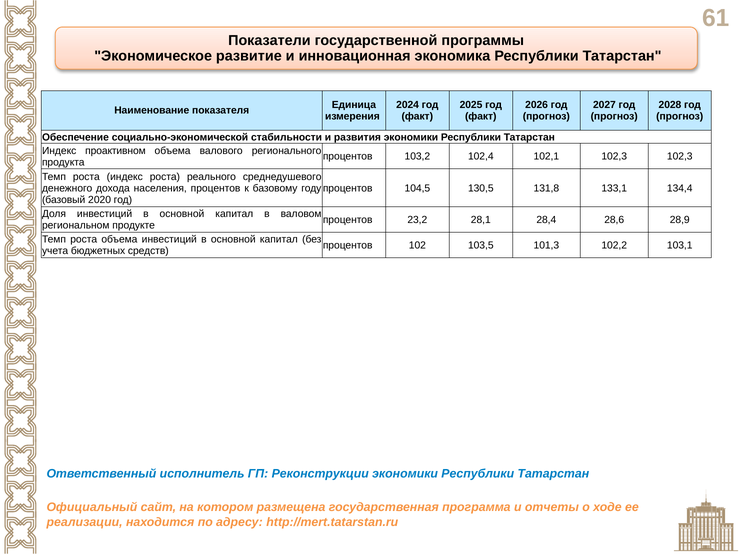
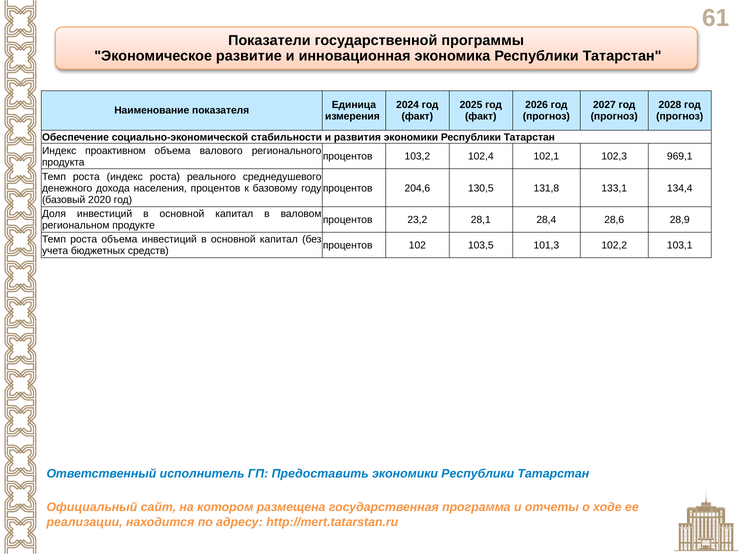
102,3 102,3: 102,3 -> 969,1
104,5: 104,5 -> 204,6
Реконструкции: Реконструкции -> Предоставить
